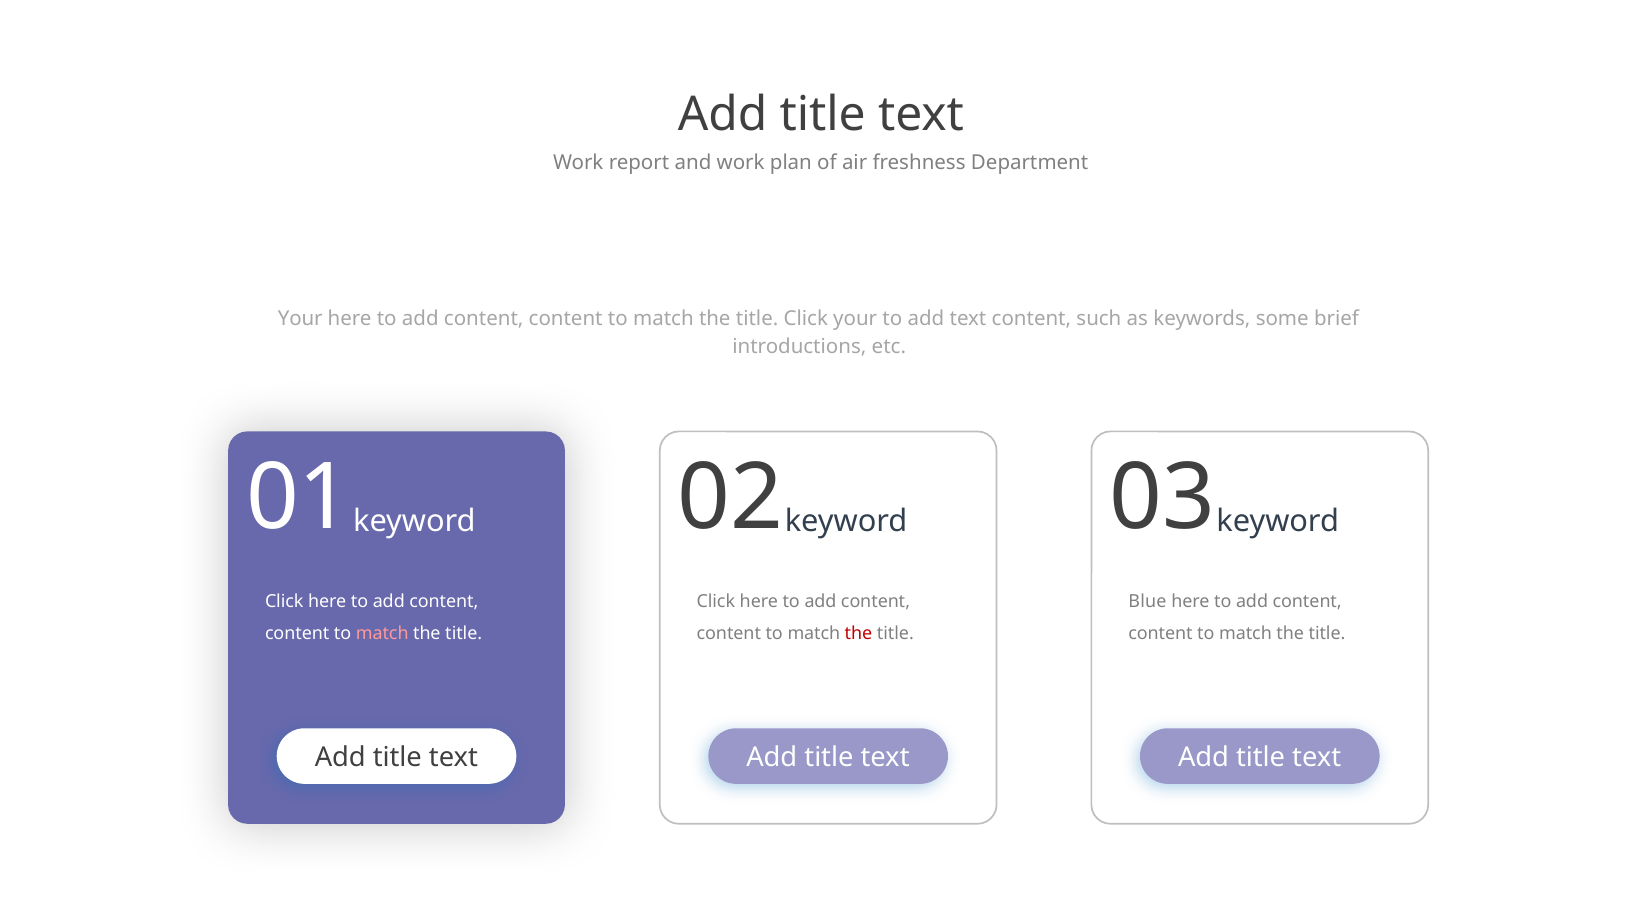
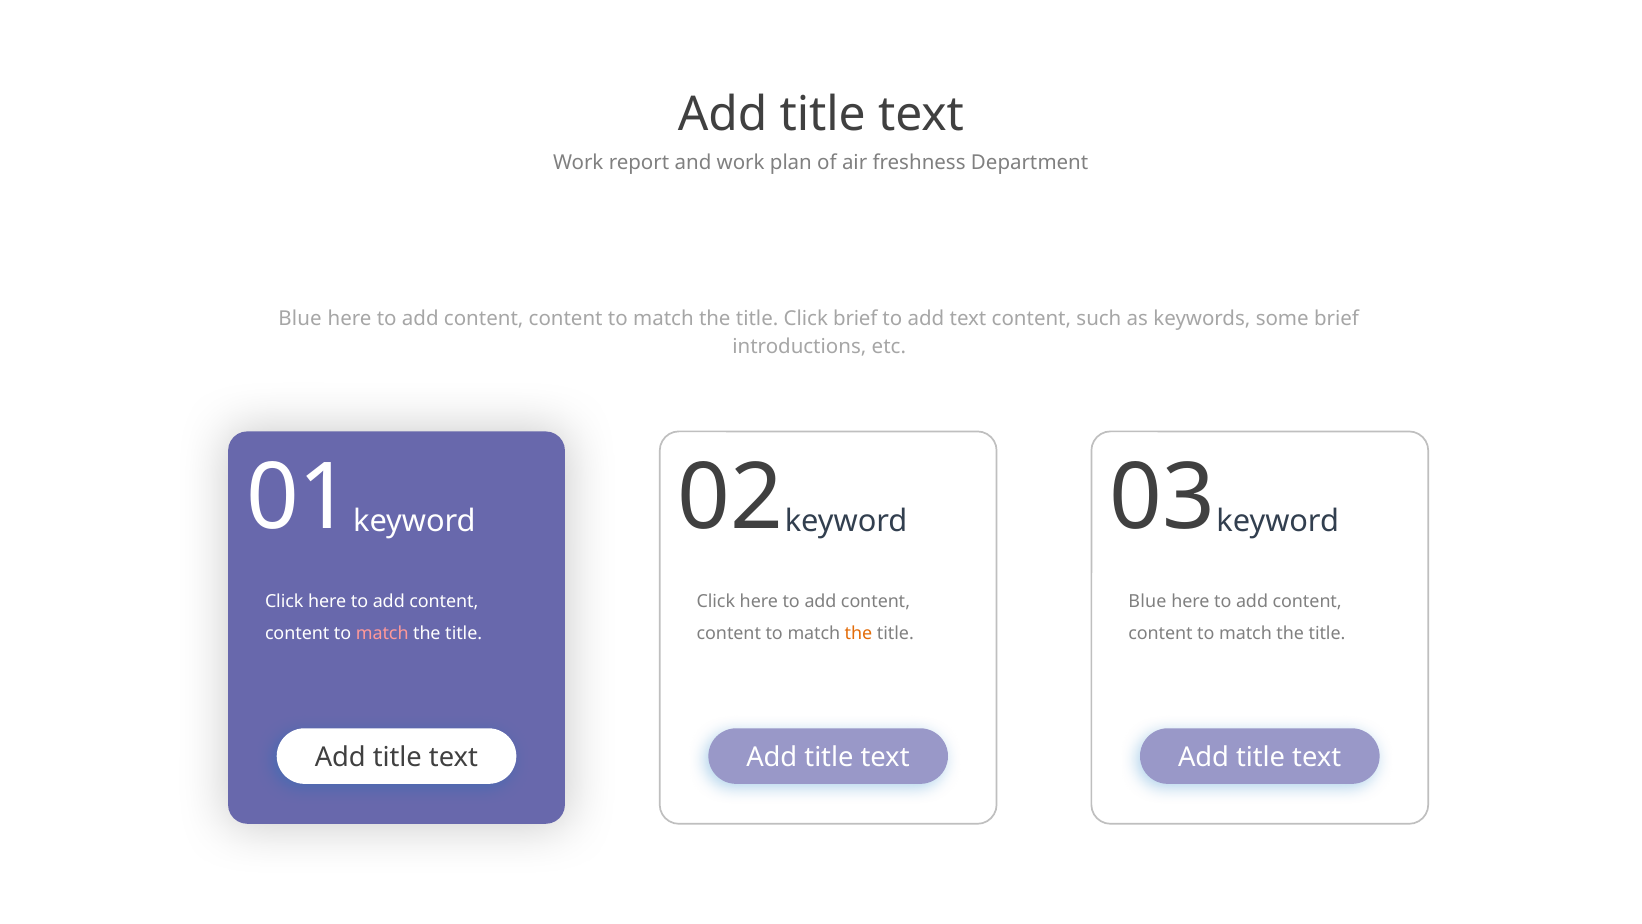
Your at (300, 319): Your -> Blue
Click your: your -> brief
the at (858, 633) colour: red -> orange
